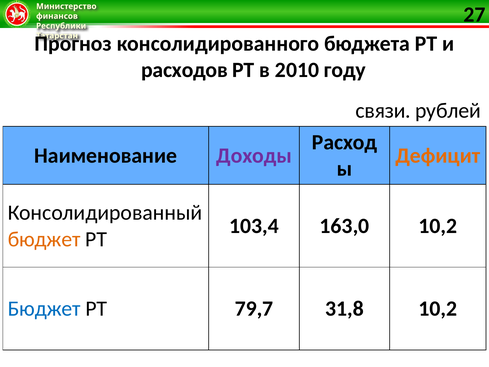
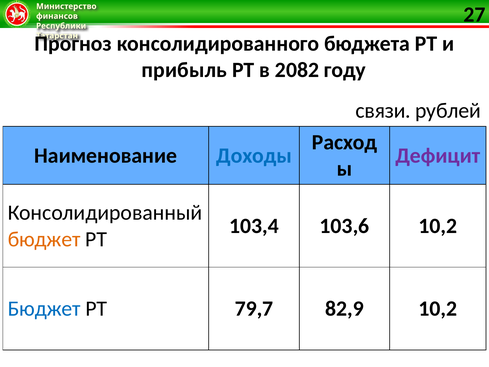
расходов: расходов -> прибыль
2010: 2010 -> 2082
Доходы colour: purple -> blue
Дефицит colour: orange -> purple
163,0: 163,0 -> 103,6
31,8: 31,8 -> 82,9
